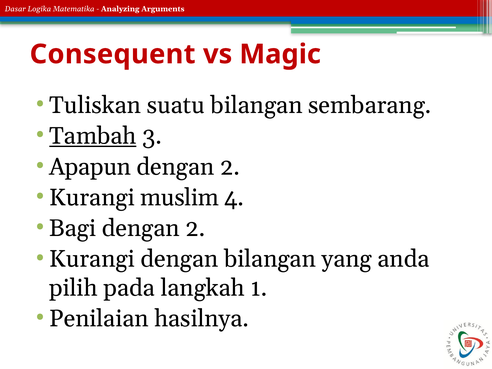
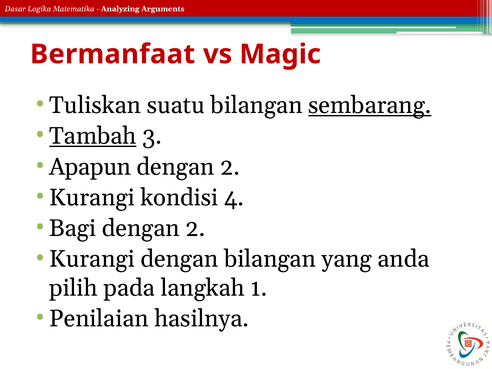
Consequent: Consequent -> Bermanfaat
sembarang underline: none -> present
muslim: muslim -> kondisi
